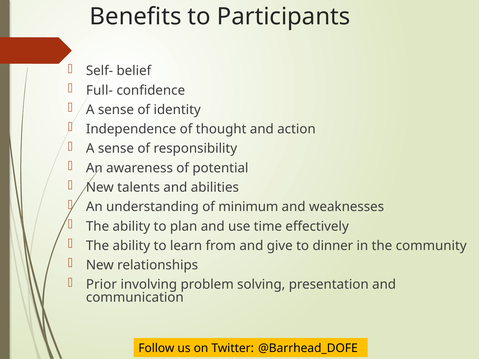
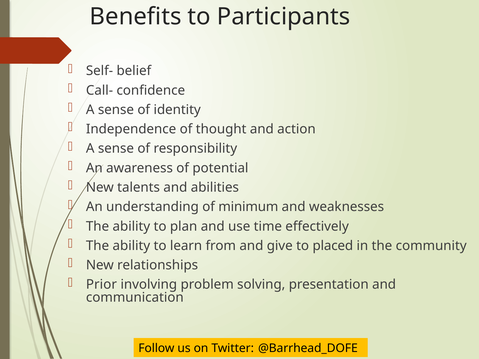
Full-: Full- -> Call-
dinner: dinner -> placed
